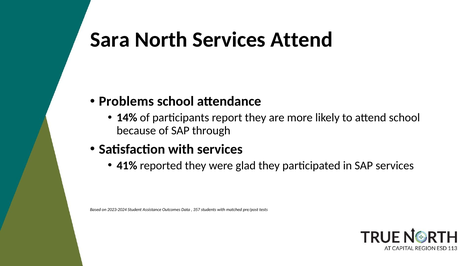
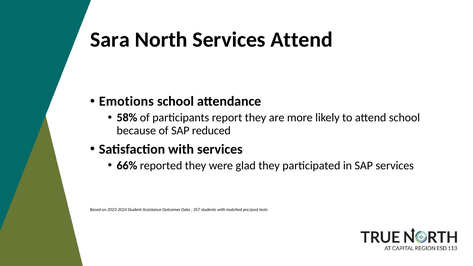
Problems: Problems -> Emotions
14%: 14% -> 58%
through: through -> reduced
41%: 41% -> 66%
